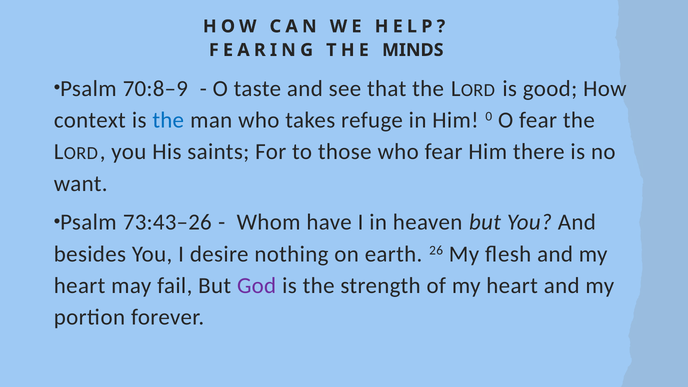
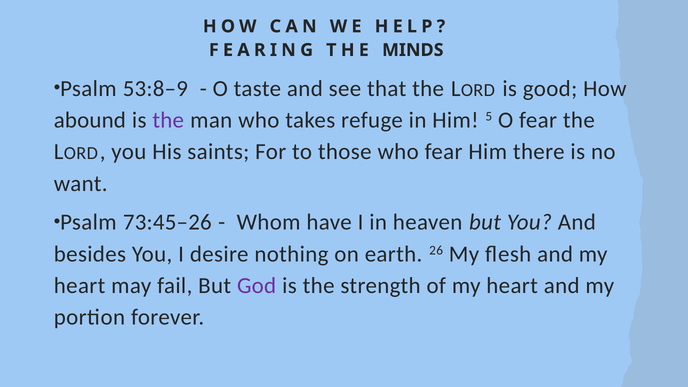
70:8–9: 70:8–9 -> 53:8–9
context: context -> abound
the at (168, 120) colour: blue -> purple
0: 0 -> 5
73:43–26: 73:43–26 -> 73:45–26
